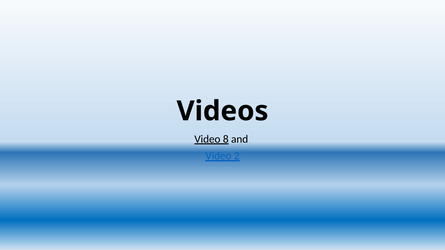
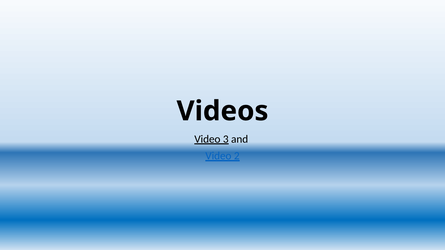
8: 8 -> 3
